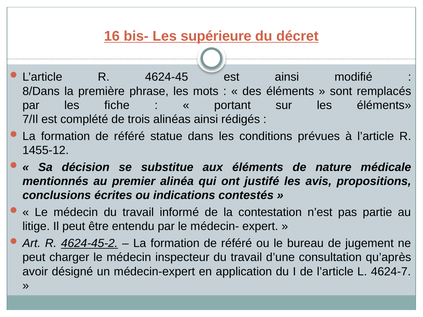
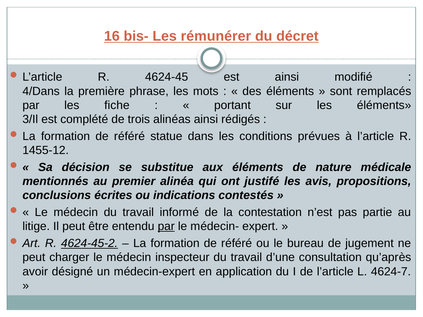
supérieure: supérieure -> rémunérer
8/Dans: 8/Dans -> 4/Dans
7/Il: 7/Il -> 3/Il
par at (166, 227) underline: none -> present
